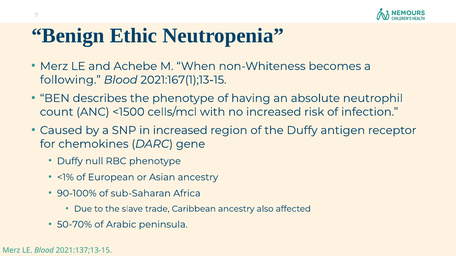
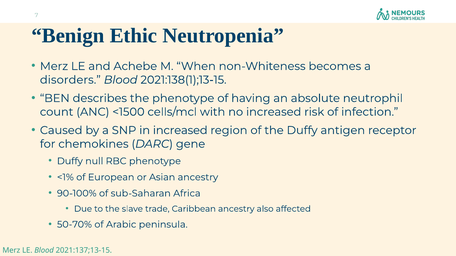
following: following -> disorders
2021:167(1);13-15: 2021:167(1);13-15 -> 2021:138(1);13-15
